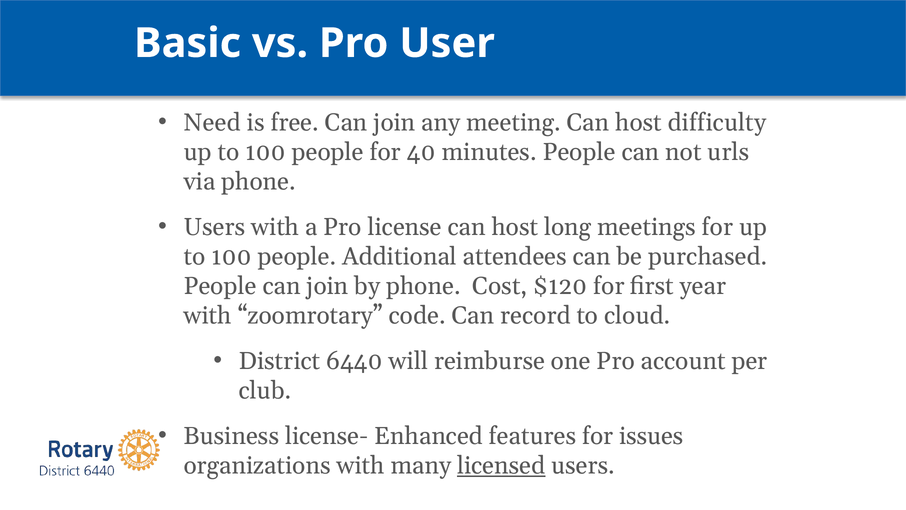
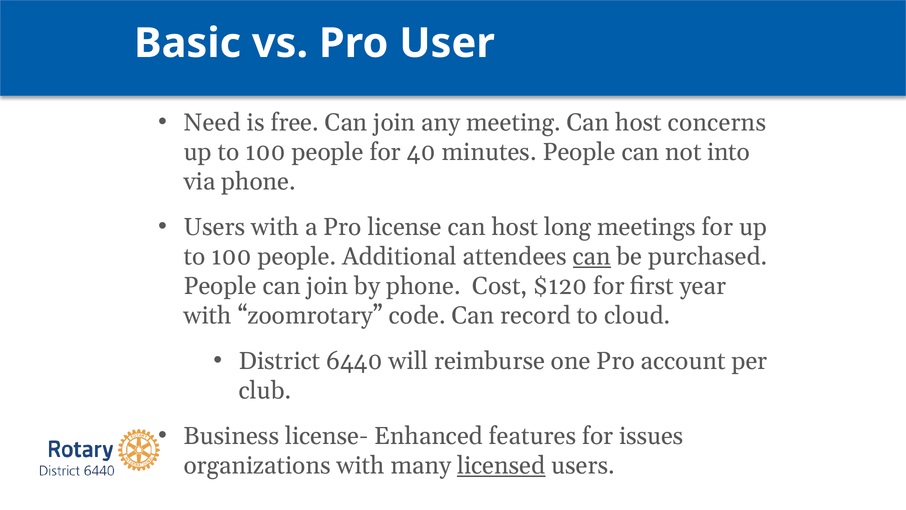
difficulty: difficulty -> concerns
urls: urls -> into
can at (592, 256) underline: none -> present
